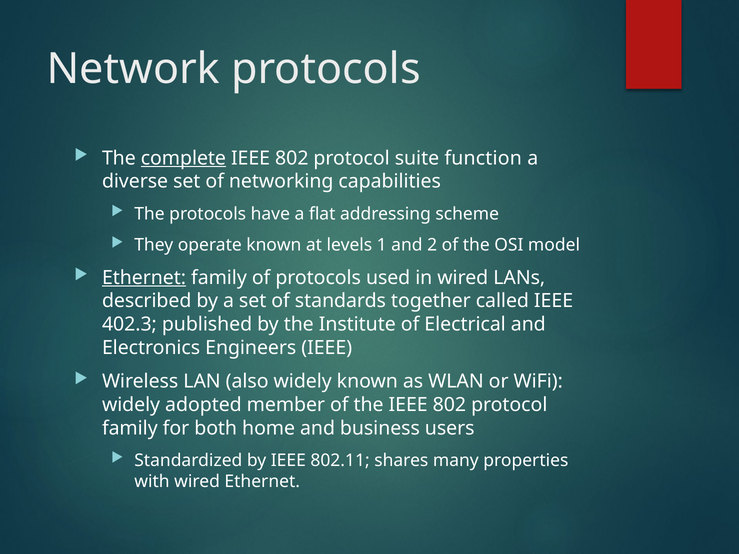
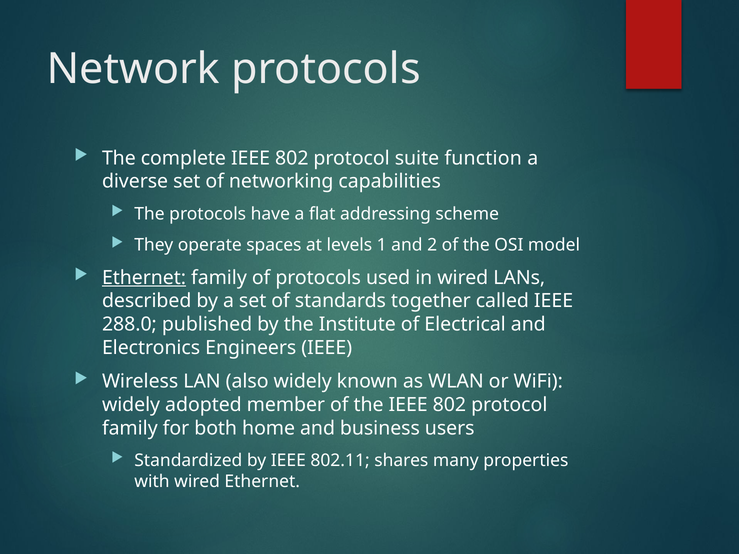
complete underline: present -> none
operate known: known -> spaces
402.3: 402.3 -> 288.0
